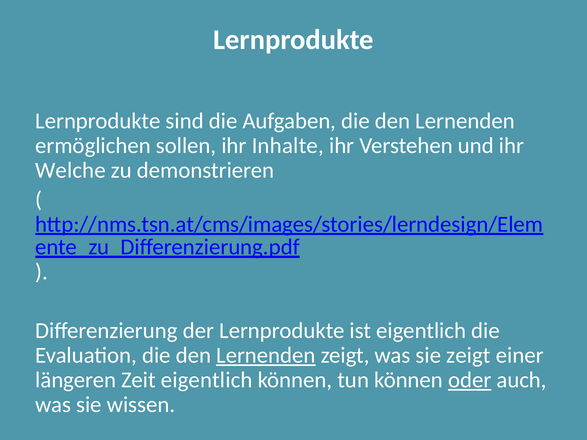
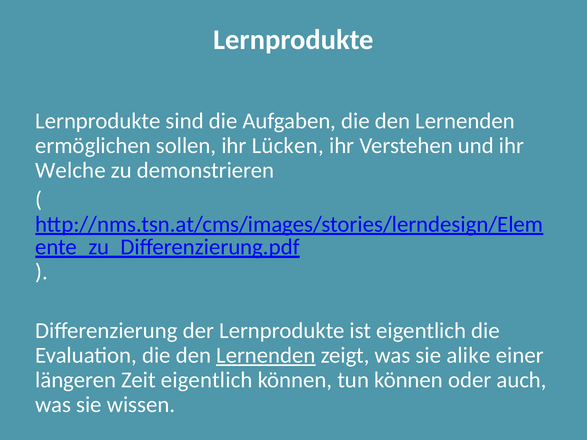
Inhalte: Inhalte -> Lücken
sie zeigt: zeigt -> alike
oder underline: present -> none
